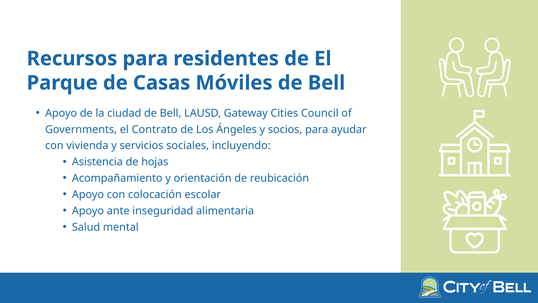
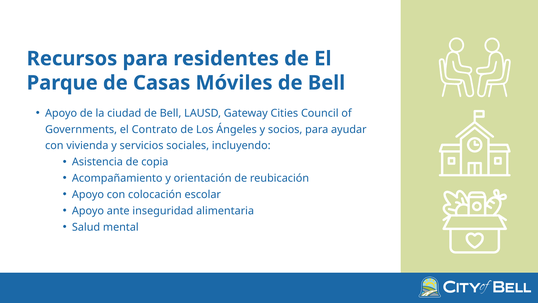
hojas: hojas -> copia
